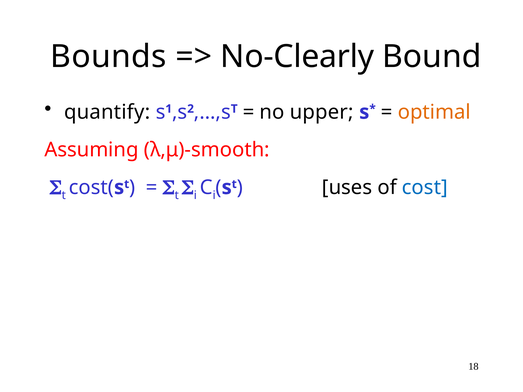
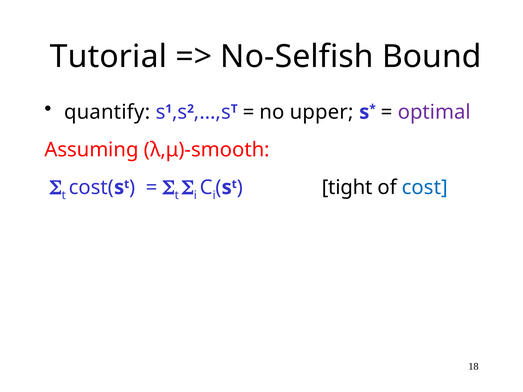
Bounds: Bounds -> Tutorial
No-Clearly: No-Clearly -> No-Selfish
optimal colour: orange -> purple
uses: uses -> tight
